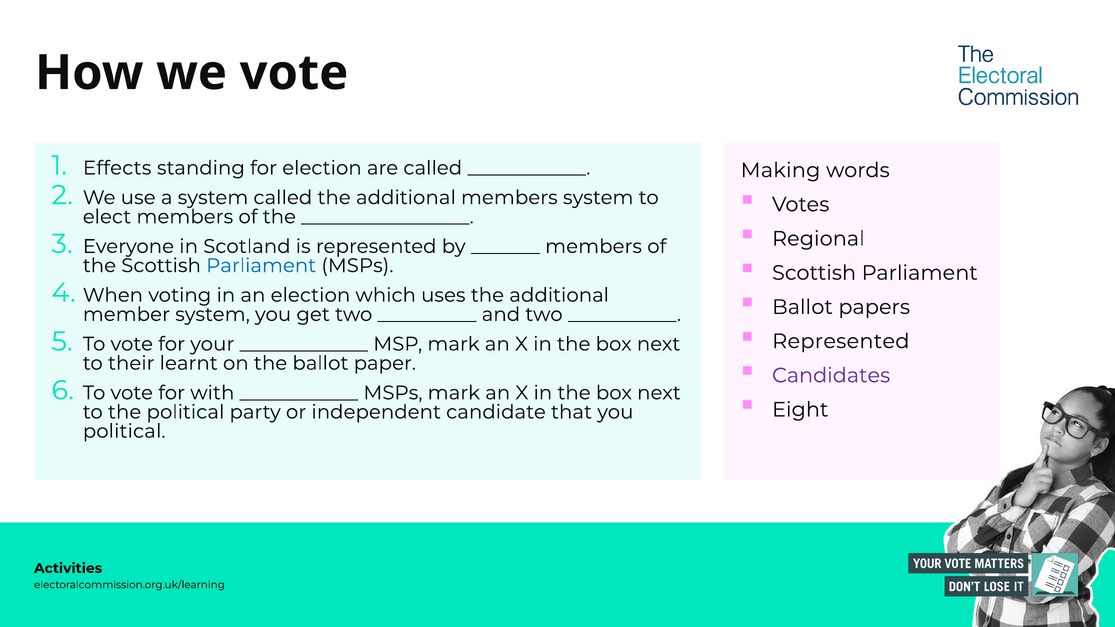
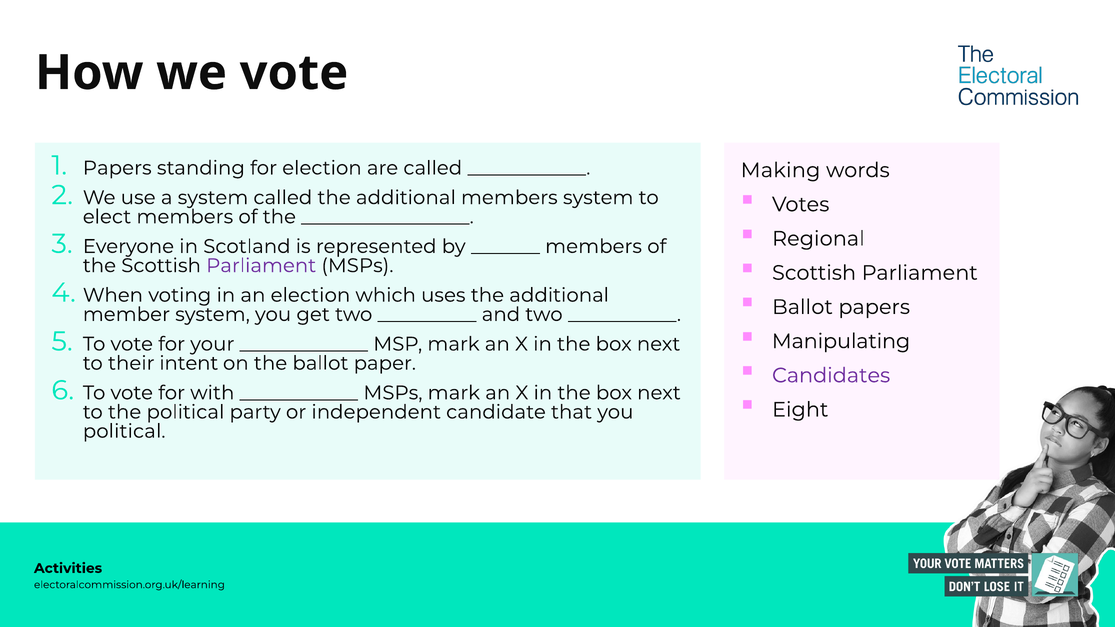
Effects at (117, 168): Effects -> Papers
Parliament at (261, 266) colour: blue -> purple
Represented at (841, 341): Represented -> Manipulating
learnt: learnt -> intent
